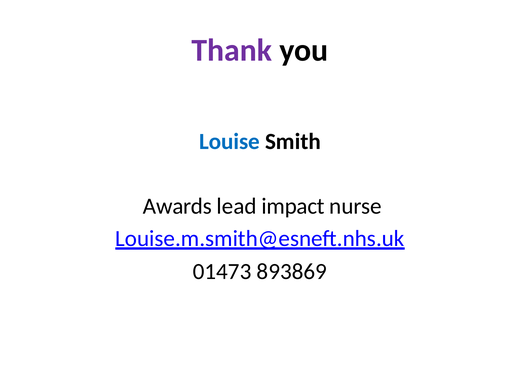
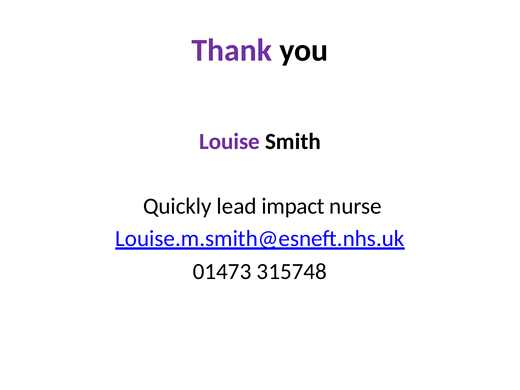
Louise colour: blue -> purple
Awards: Awards -> Quickly
893869: 893869 -> 315748
